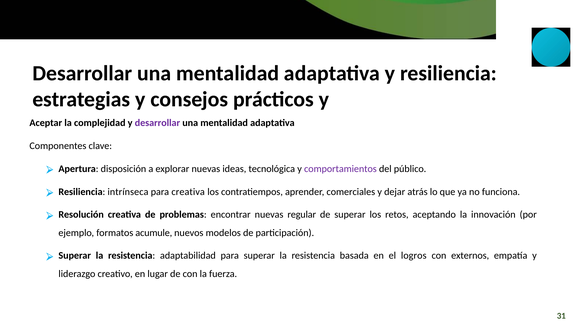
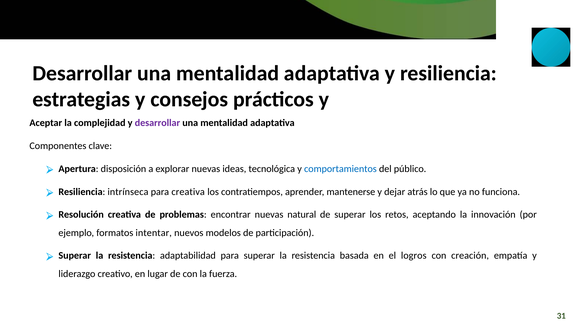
comportamientos colour: purple -> blue
comerciales: comerciales -> mantenerse
regular: regular -> natural
acumule: acumule -> intentar
externos: externos -> creación
